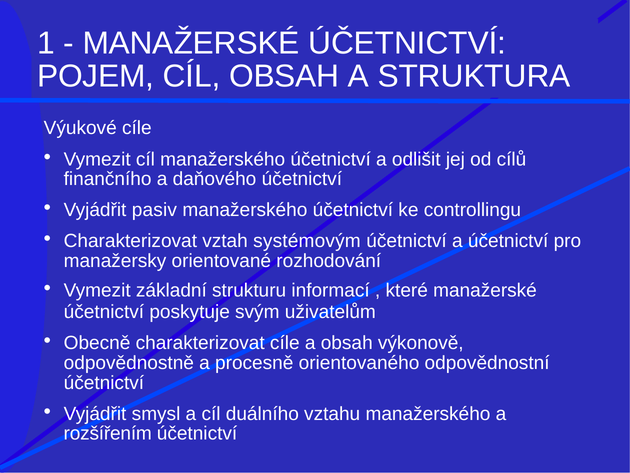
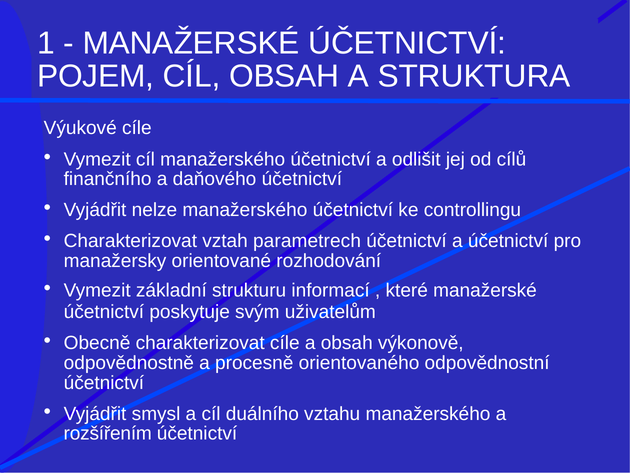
pasiv: pasiv -> nelze
systémovým: systémovým -> parametrech
